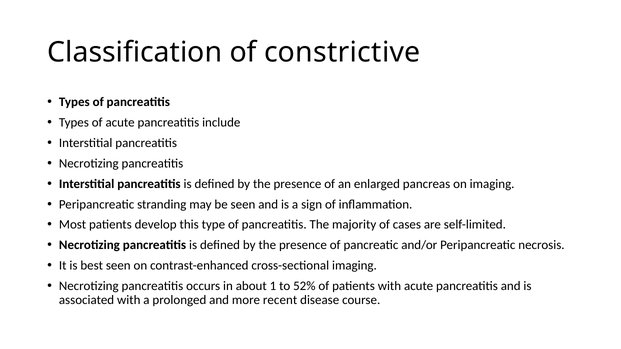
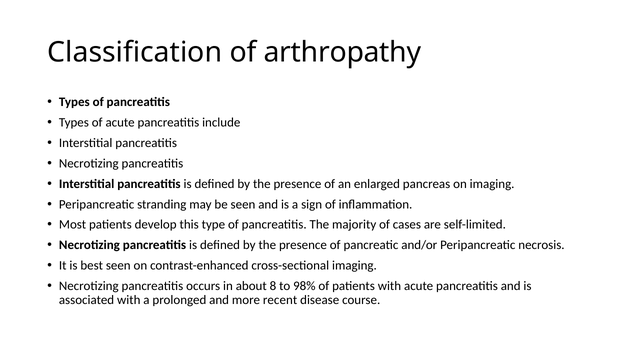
constrictive: constrictive -> arthropathy
1: 1 -> 8
52%: 52% -> 98%
